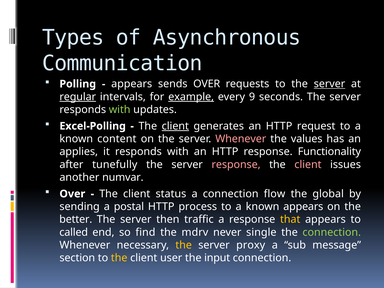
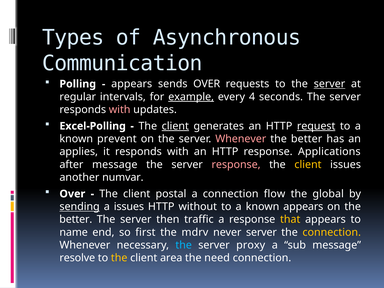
regular underline: present -> none
9: 9 -> 4
with at (120, 110) colour: light green -> pink
request underline: none -> present
content: content -> prevent
values at (307, 139): values -> better
Functionality: Functionality -> Applications
after tunefully: tunefully -> message
client at (308, 165) colour: pink -> yellow
status: status -> postal
sending underline: none -> present
a postal: postal -> issues
process: process -> without
called: called -> name
find: find -> first
never single: single -> server
connection at (332, 232) colour: light green -> yellow
the at (184, 245) colour: yellow -> light blue
section: section -> resolve
user: user -> area
input: input -> need
